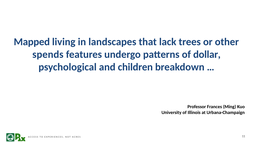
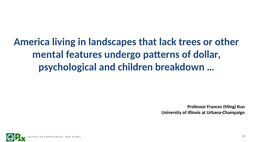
Mapped: Mapped -> America
spends: spends -> mental
